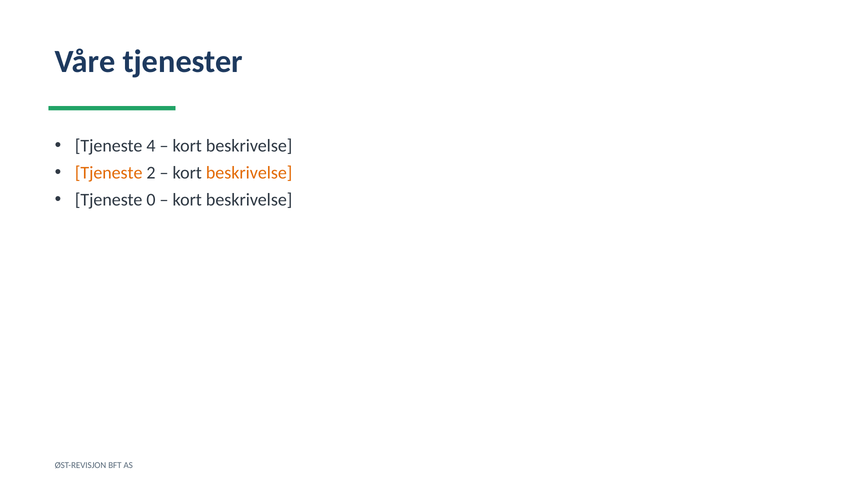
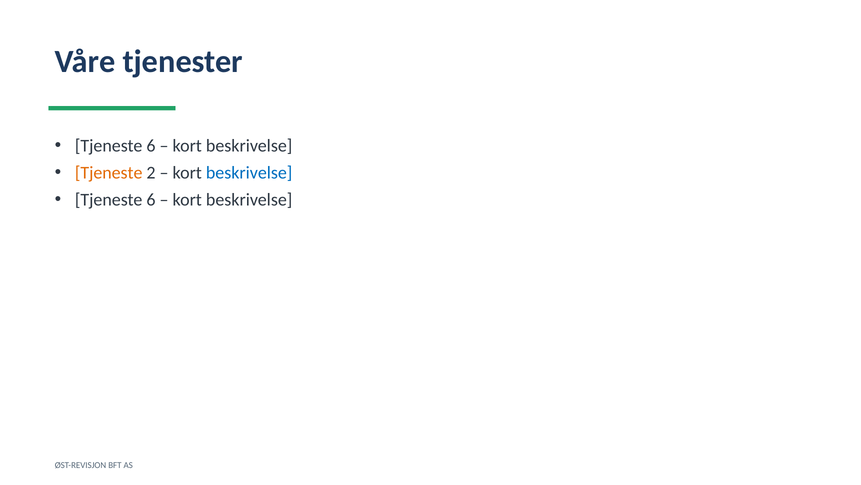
4 at (151, 146): 4 -> 6
beskrivelse at (249, 173) colour: orange -> blue
0 at (151, 200): 0 -> 6
